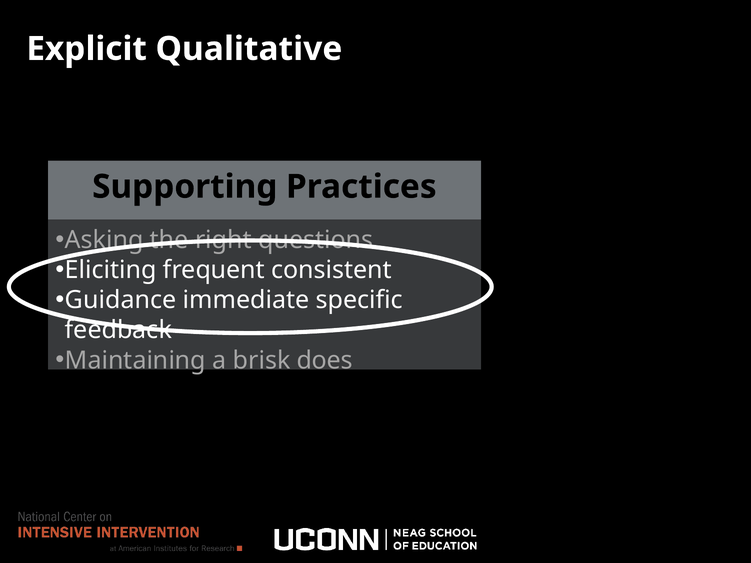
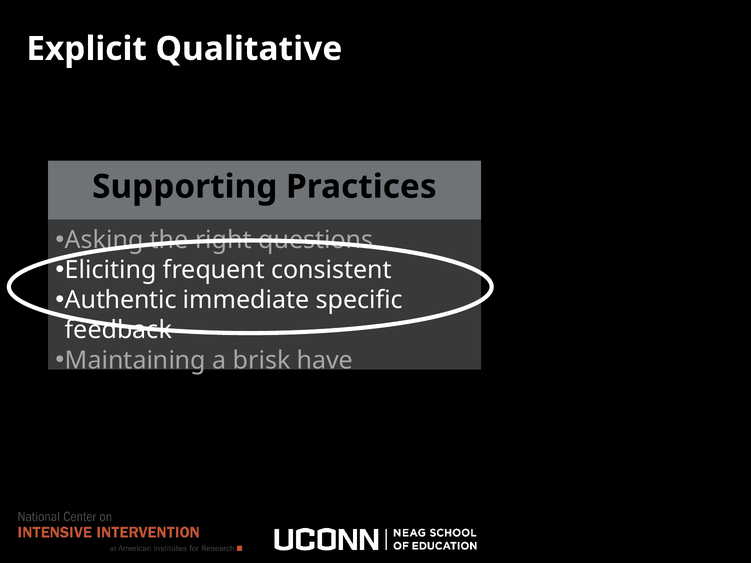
Guidance: Guidance -> Authentic
does: does -> have
